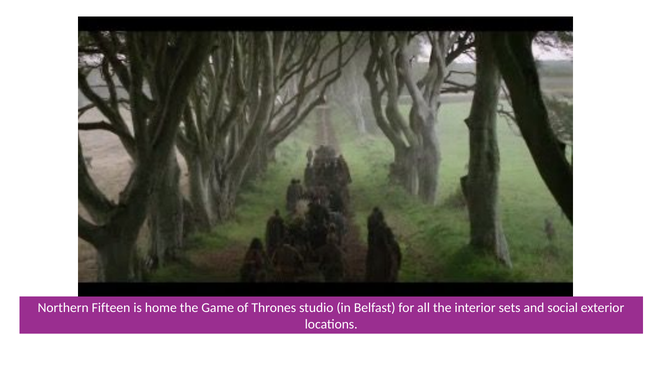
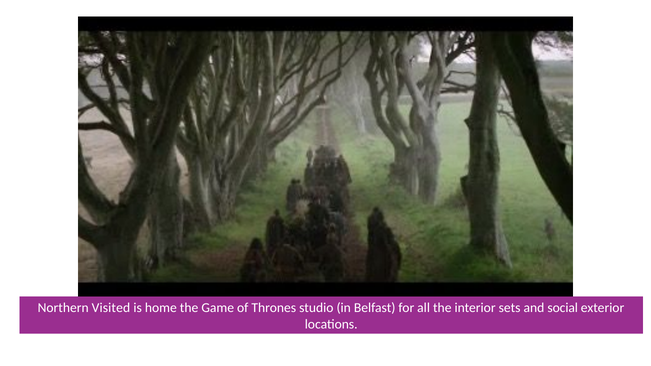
Fifteen: Fifteen -> Visited
